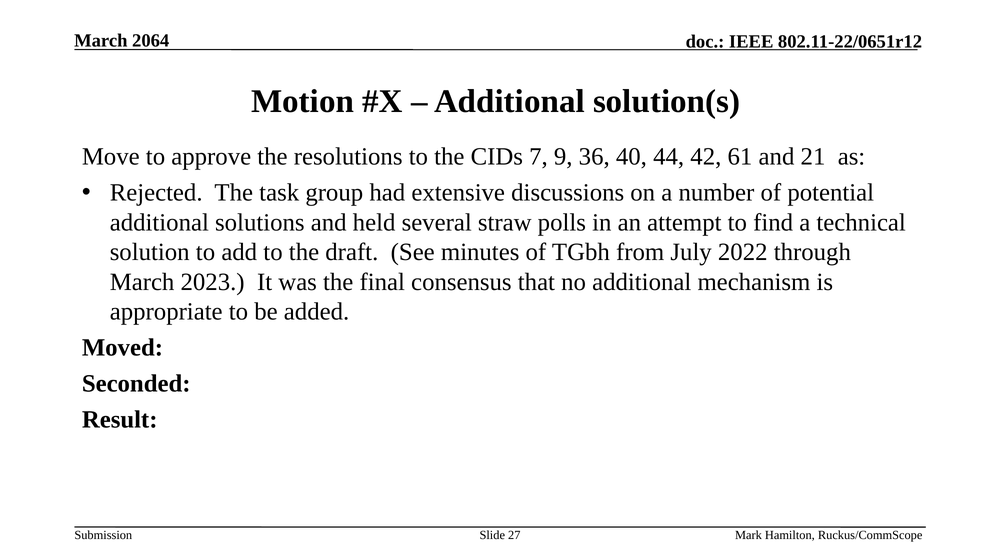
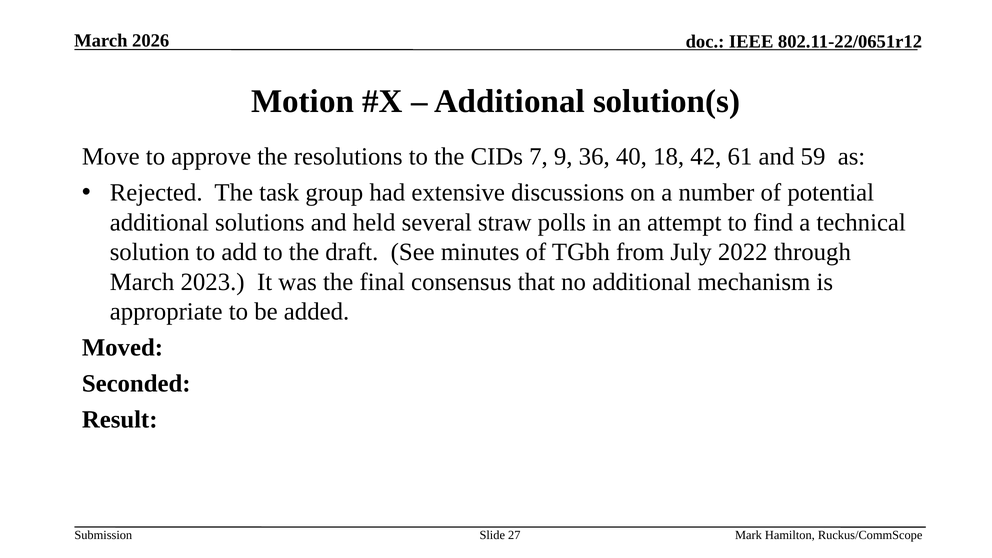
2064: 2064 -> 2026
44: 44 -> 18
21: 21 -> 59
